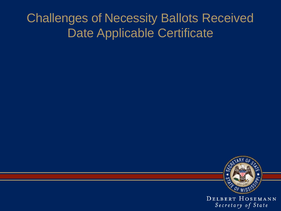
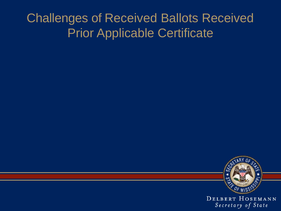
of Necessity: Necessity -> Received
Date: Date -> Prior
